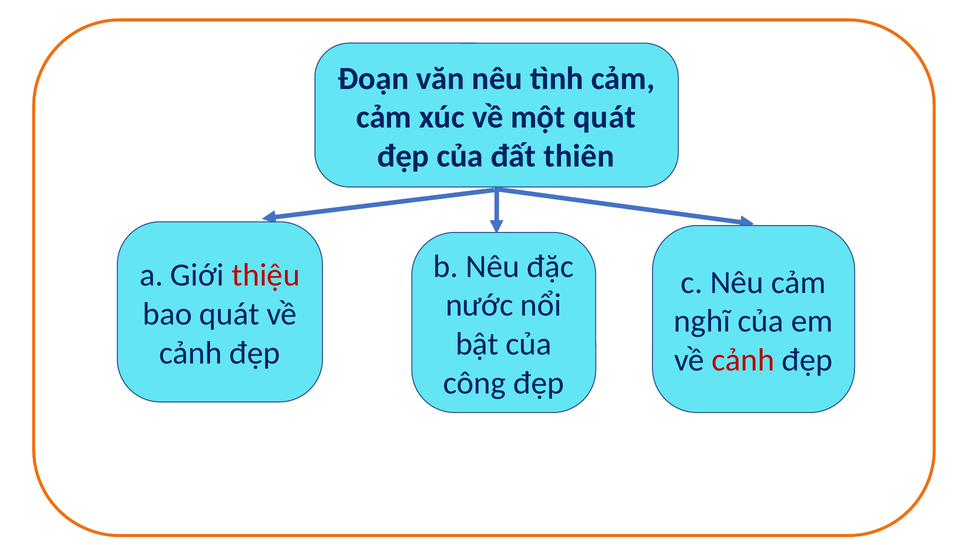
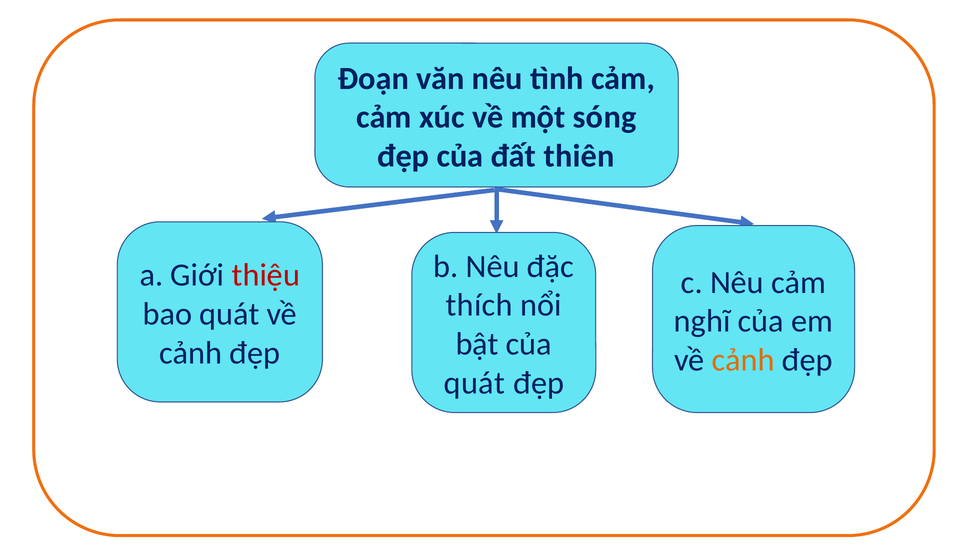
một quát: quát -> sóng
nước: nước -> thích
cảnh at (743, 360) colour: red -> orange
công at (475, 383): công -> quát
